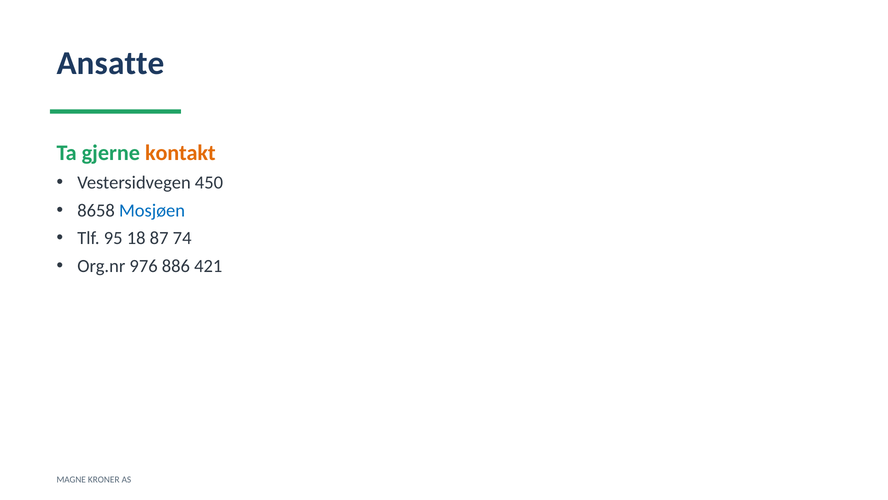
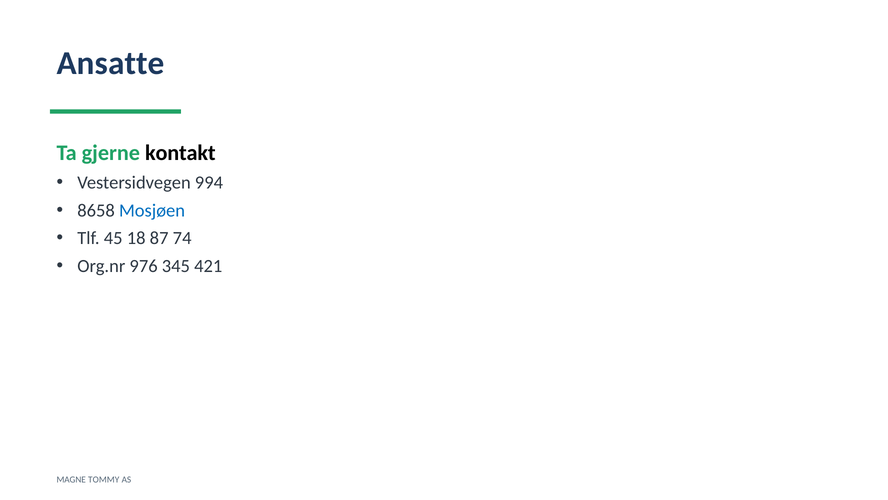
kontakt colour: orange -> black
450: 450 -> 994
95: 95 -> 45
886: 886 -> 345
KRONER: KRONER -> TOMMY
